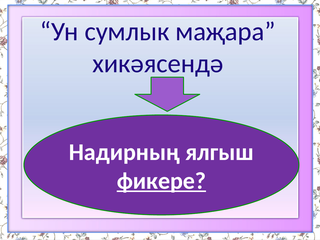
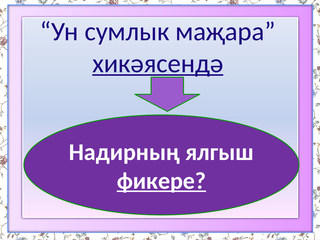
хикәясендә underline: none -> present
